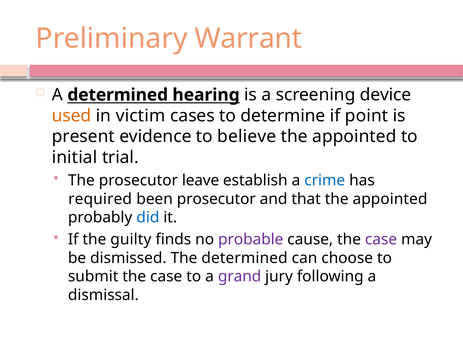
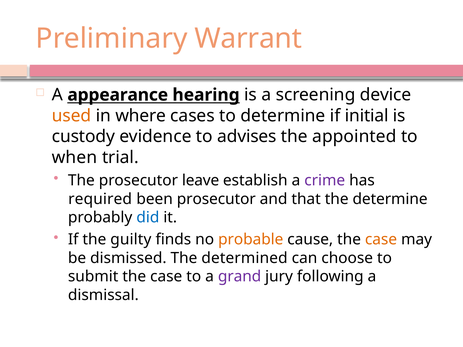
A determined: determined -> appearance
victim: victim -> where
point: point -> initial
present: present -> custody
believe: believe -> advises
initial: initial -> when
crime colour: blue -> purple
that the appointed: appointed -> determine
probable colour: purple -> orange
case at (381, 240) colour: purple -> orange
